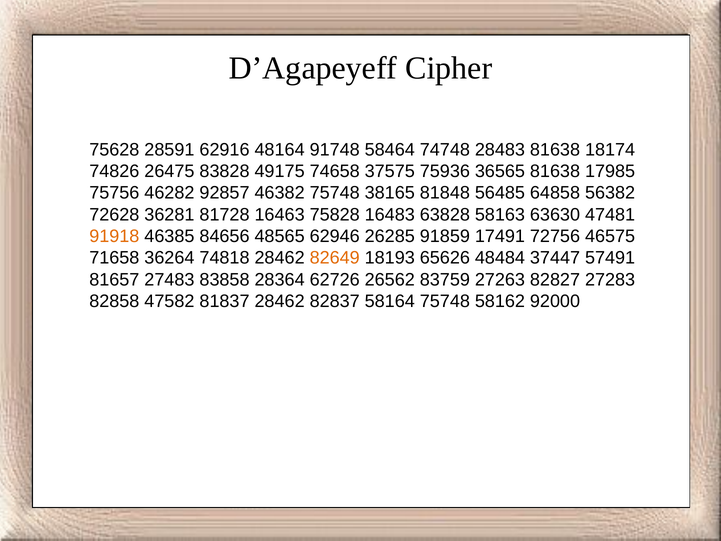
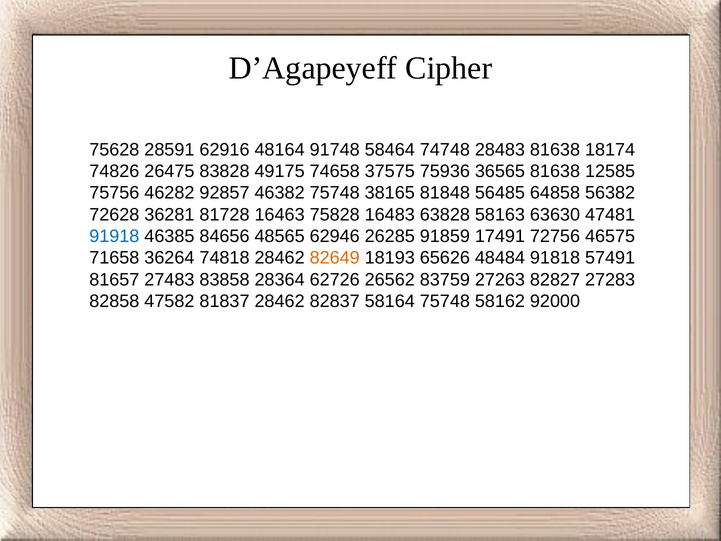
17985: 17985 -> 12585
91918 colour: orange -> blue
37447: 37447 -> 91818
